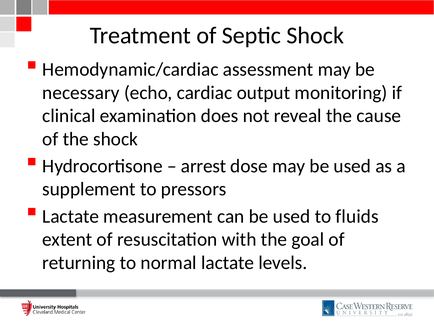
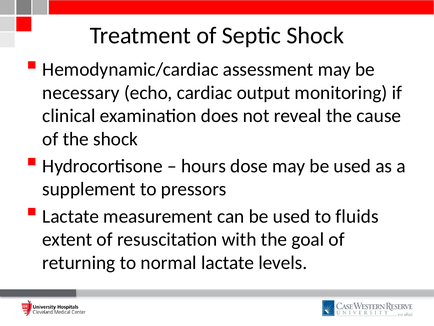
arrest: arrest -> hours
